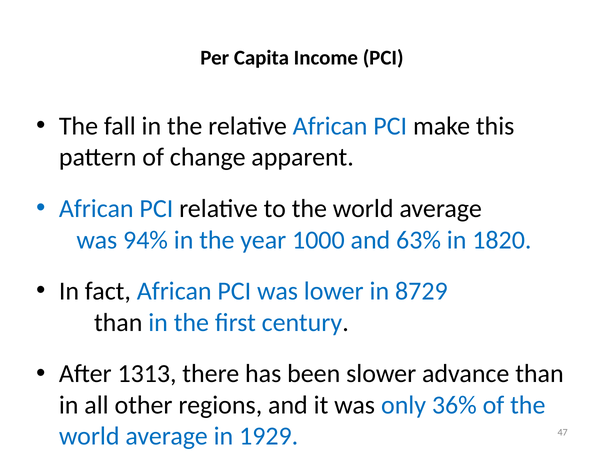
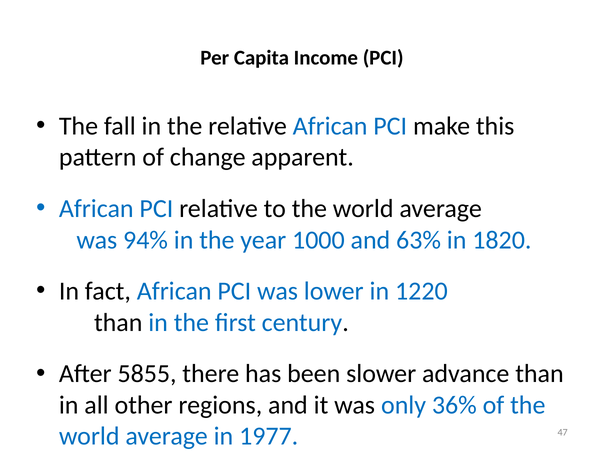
8729: 8729 -> 1220
1313: 1313 -> 5855
1929: 1929 -> 1977
